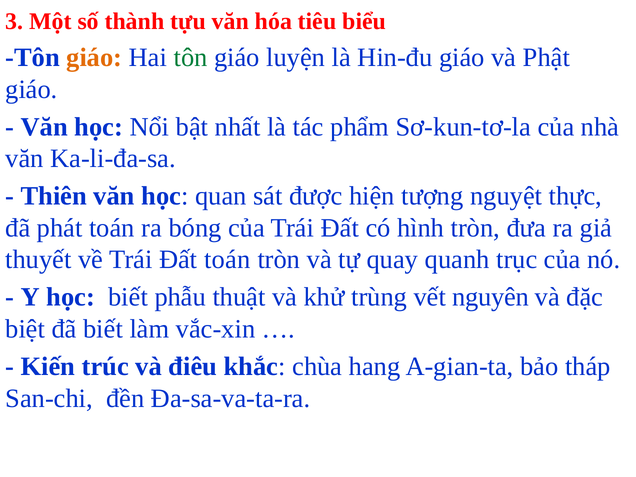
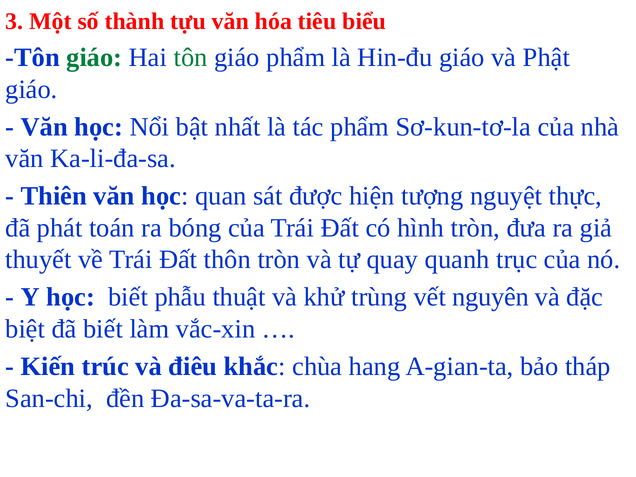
giáo at (94, 58) colour: orange -> green
giáo luyện: luyện -> phẩm
Đất toán: toán -> thôn
